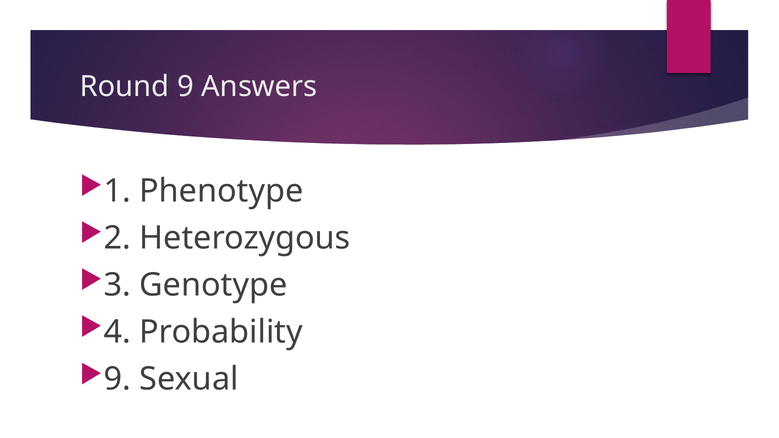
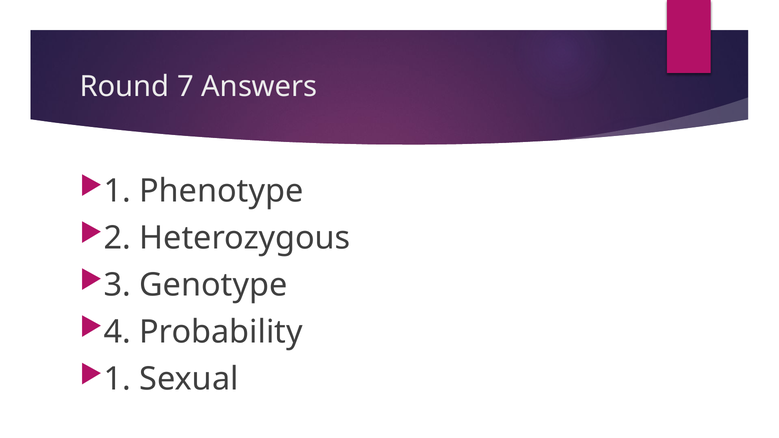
Round 9: 9 -> 7
9 at (117, 379): 9 -> 1
